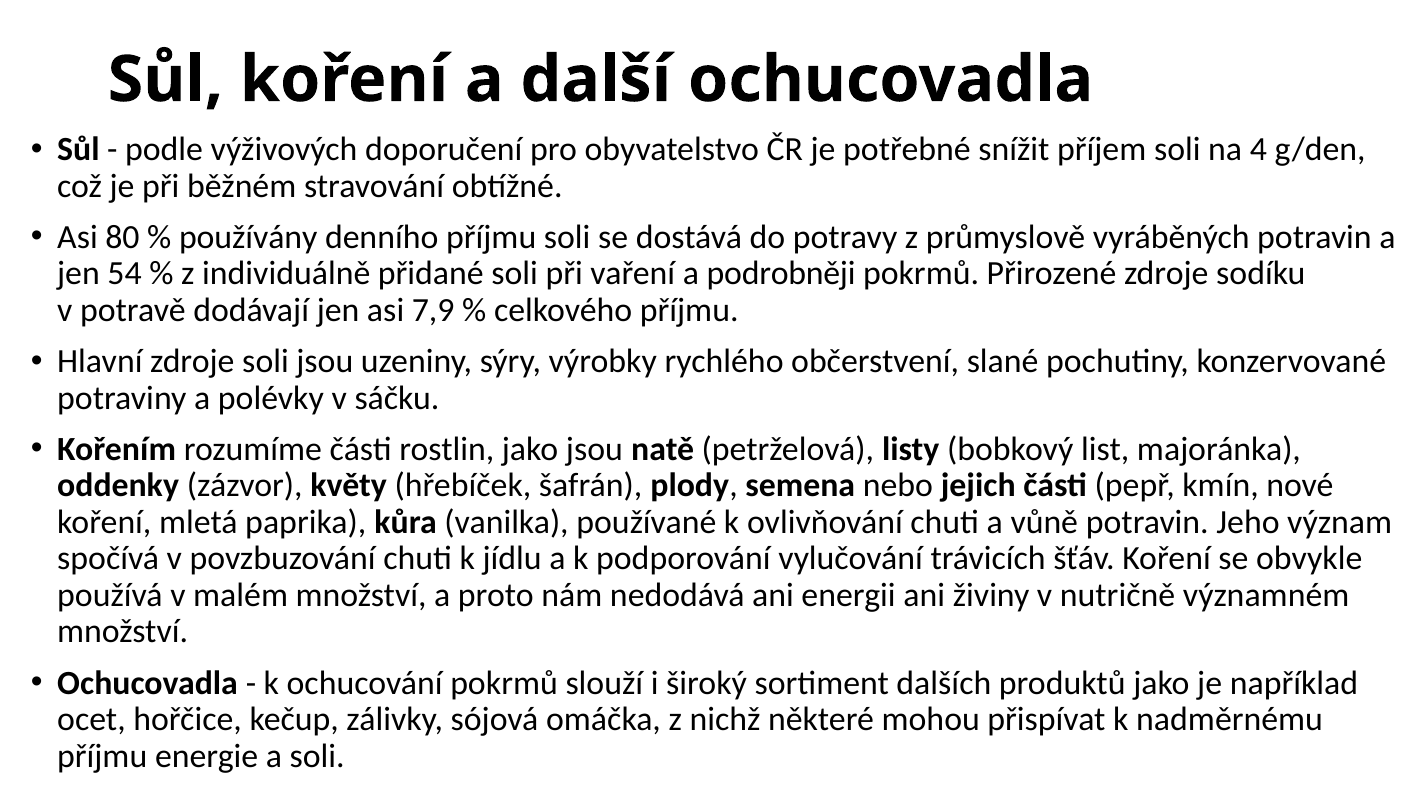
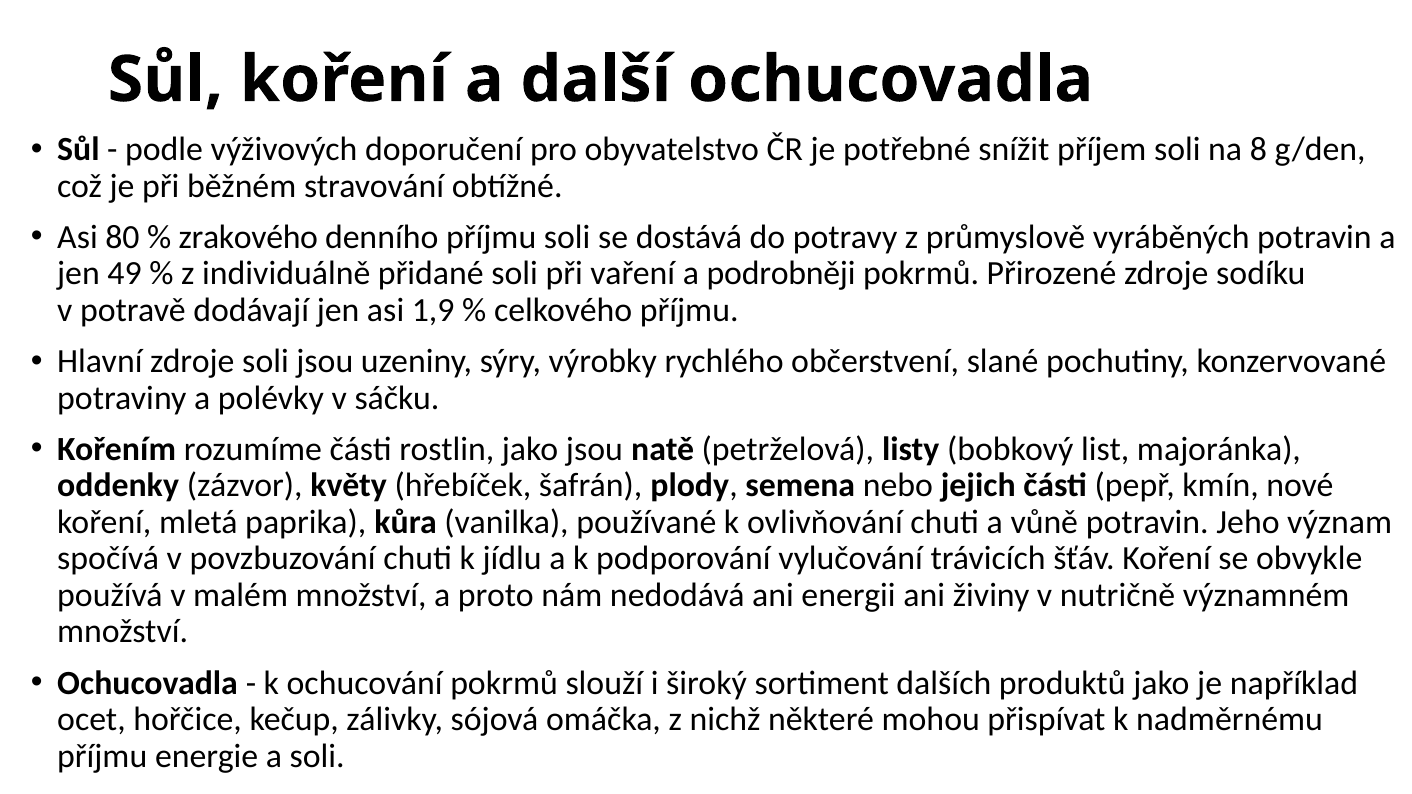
4: 4 -> 8
používány: používány -> zrakového
54: 54 -> 49
7,9: 7,9 -> 1,9
